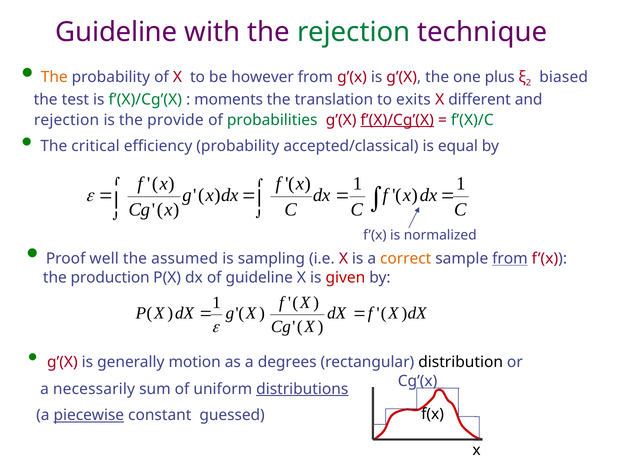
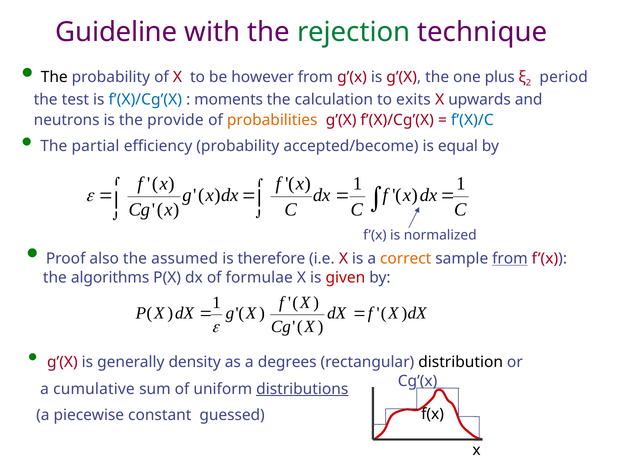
The at (54, 77) colour: orange -> black
biased: biased -> period
f’(X)/Cg’(X at (145, 100) colour: green -> blue
translation: translation -> calculation
different: different -> upwards
rejection at (67, 120): rejection -> neutrons
probabilities colour: green -> orange
f’(X)/Cg’(X at (397, 120) underline: present -> none
f’(X)/C colour: green -> blue
critical: critical -> partial
accepted/classical: accepted/classical -> accepted/become
well: well -> also
sampling: sampling -> therefore
production: production -> algorithms
of guideline: guideline -> formulae
motion: motion -> density
necessarily: necessarily -> cumulative
piecewise underline: present -> none
